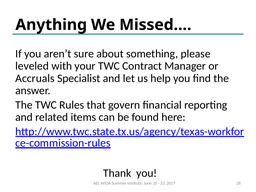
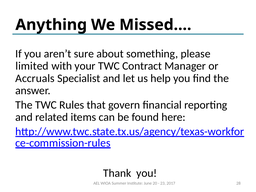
leveled: leveled -> limited
